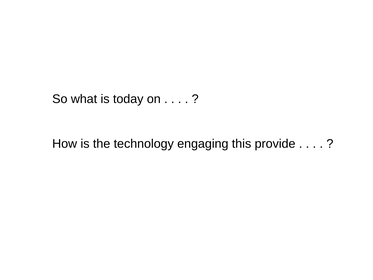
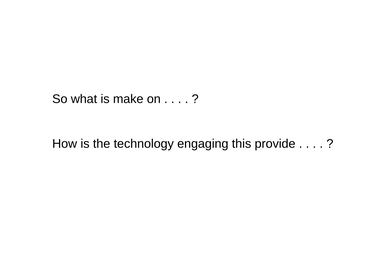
today: today -> make
